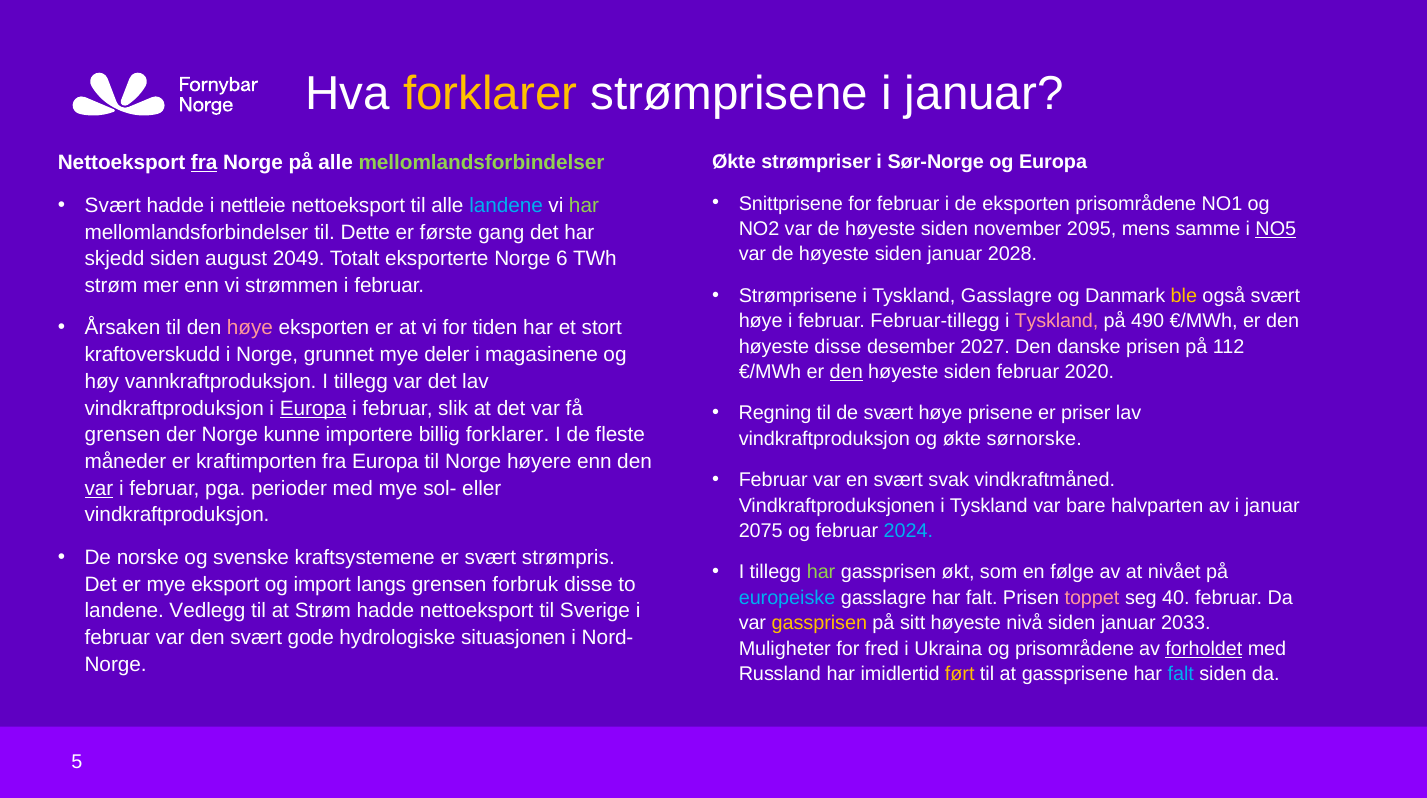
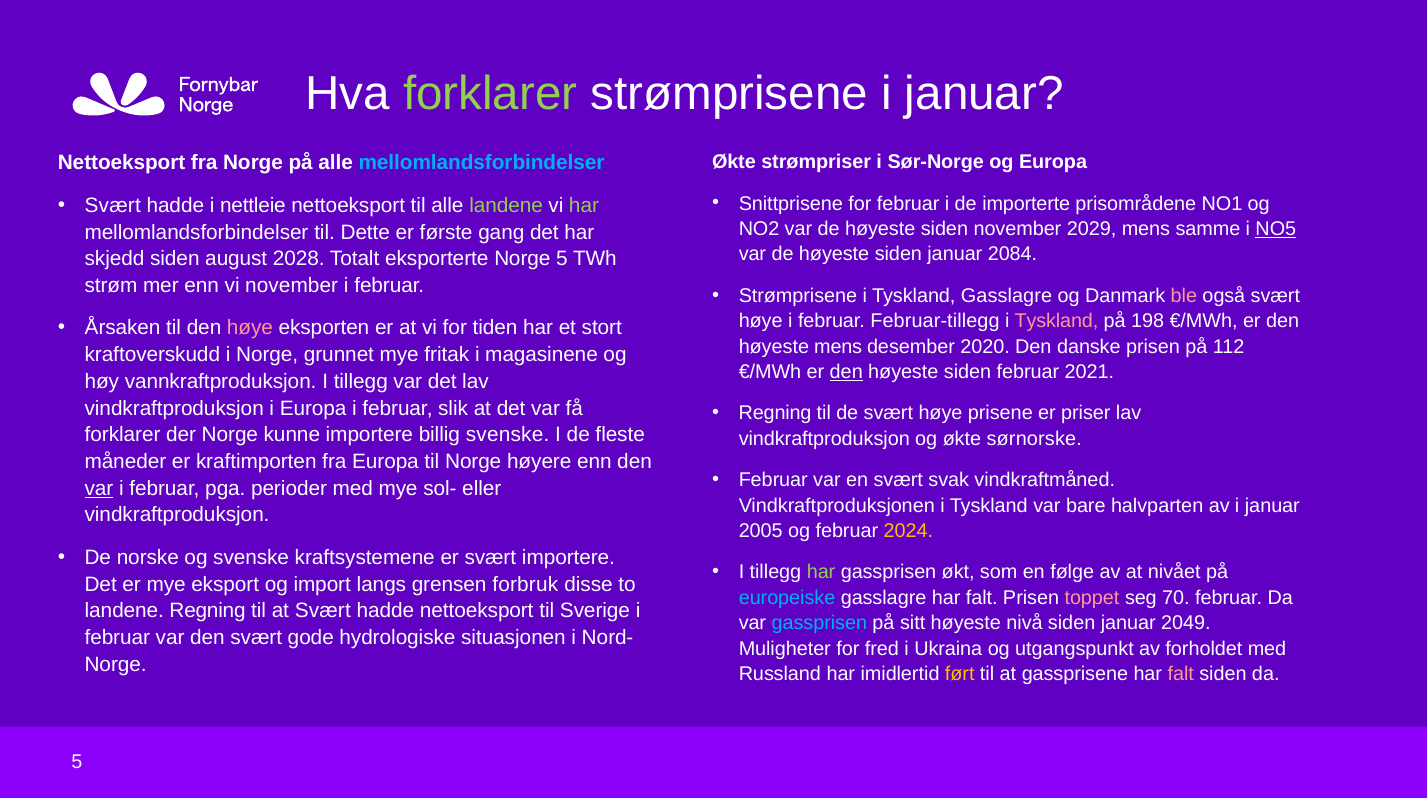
forklarer at (490, 94) colour: yellow -> light green
fra at (204, 163) underline: present -> none
mellomlandsforbindelser at (482, 163) colour: light green -> light blue
de eksporten: eksporten -> importerte
landene at (506, 205) colour: light blue -> light green
2095: 2095 -> 2029
2028: 2028 -> 2084
2049: 2049 -> 2028
Norge 6: 6 -> 5
vi strømmen: strømmen -> november
ble colour: yellow -> pink
490: 490 -> 198
høyeste disse: disse -> mens
2027: 2027 -> 2020
deler: deler -> fritak
2020: 2020 -> 2021
Europa at (313, 408) underline: present -> none
grensen at (123, 435): grensen -> forklarer
billig forklarer: forklarer -> svenske
2075: 2075 -> 2005
2024 colour: light blue -> yellow
svært strømpris: strømpris -> importere
40: 40 -> 70
landene Vedlegg: Vedlegg -> Regning
at Strøm: Strøm -> Svært
gassprisen at (819, 623) colour: yellow -> light blue
2033: 2033 -> 2049
og prisområdene: prisområdene -> utgangspunkt
forholdet underline: present -> none
falt at (1181, 674) colour: light blue -> pink
